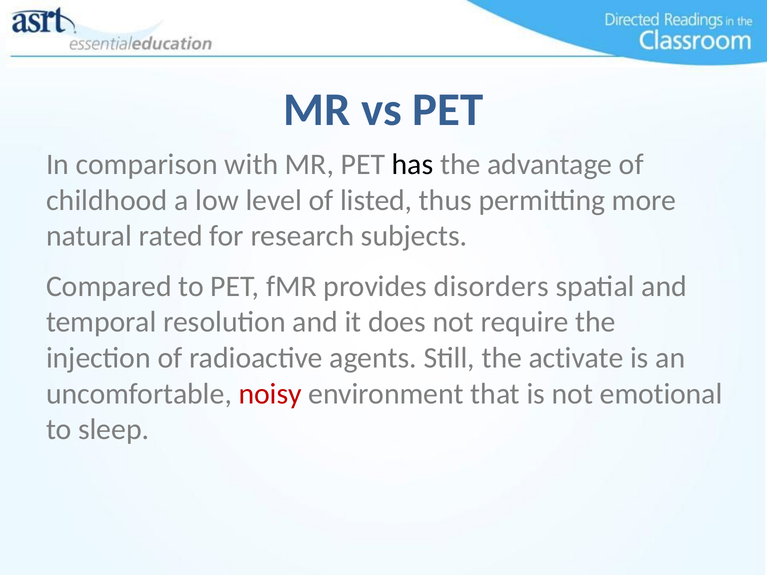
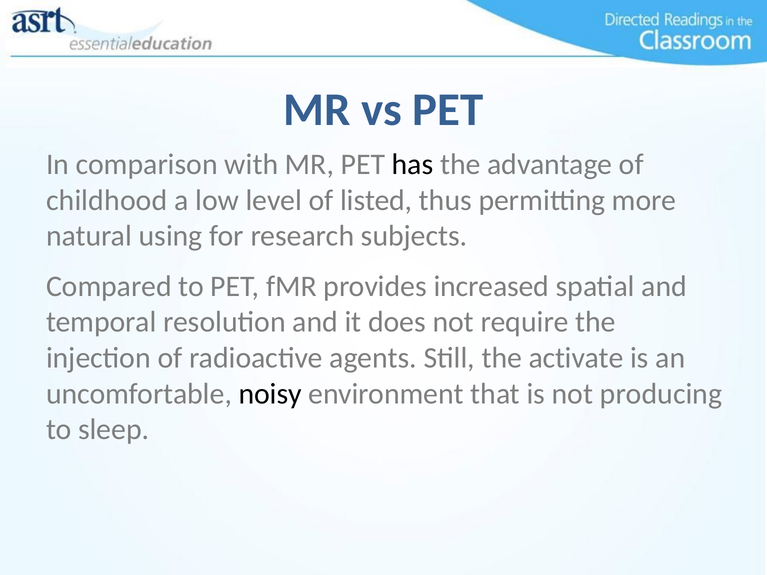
rated: rated -> using
disorders: disorders -> increased
noisy colour: red -> black
emotional: emotional -> producing
